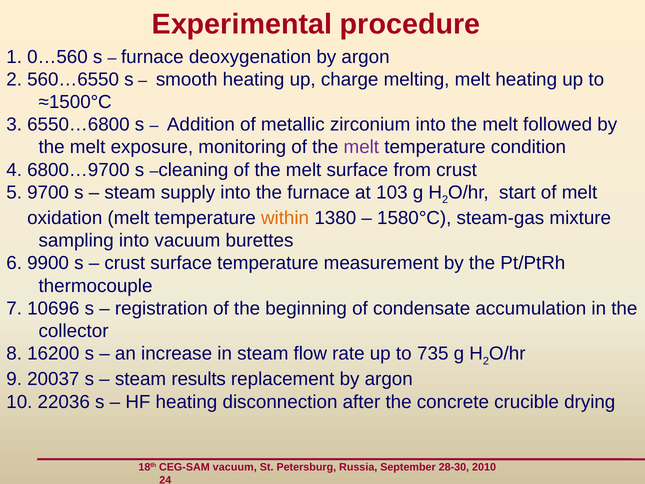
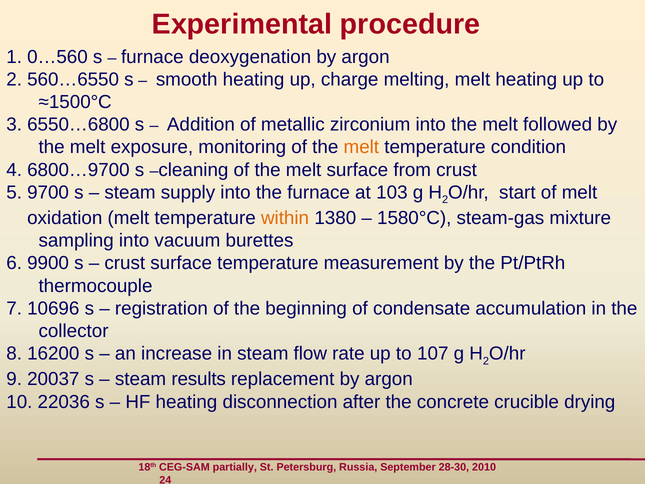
melt at (361, 147) colour: purple -> orange
735: 735 -> 107
CEG-SAM vacuum: vacuum -> partially
